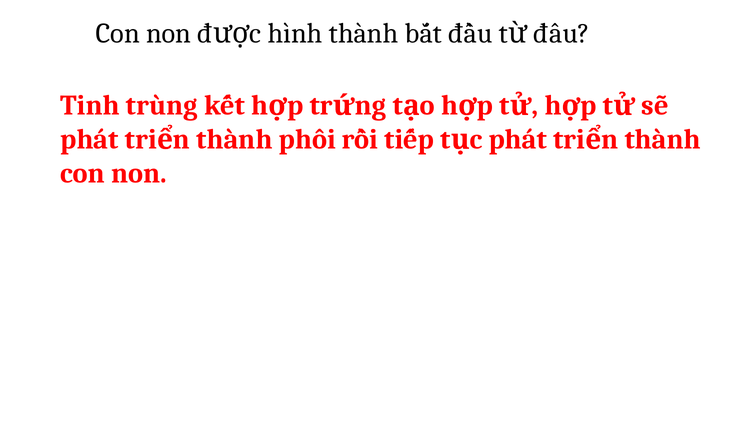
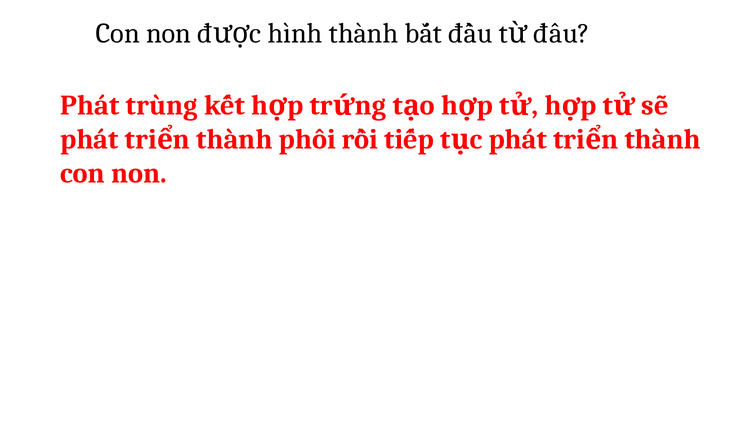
Tinh at (90, 106): Tinh -> Phát
